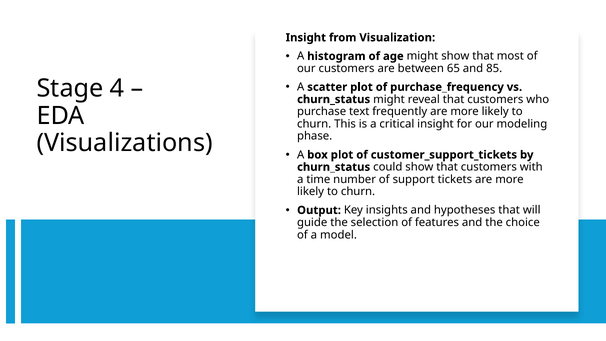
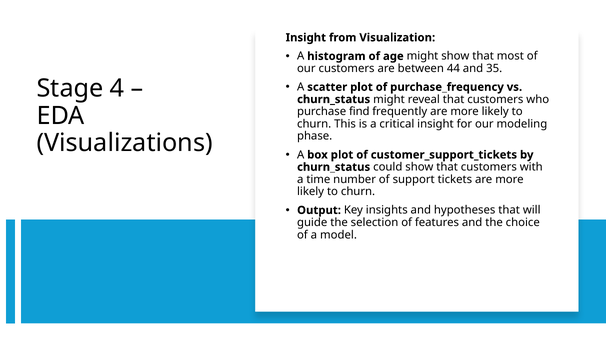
65: 65 -> 44
85: 85 -> 35
text: text -> find
